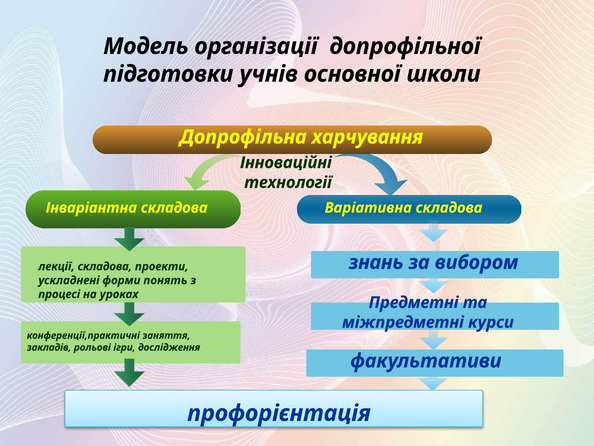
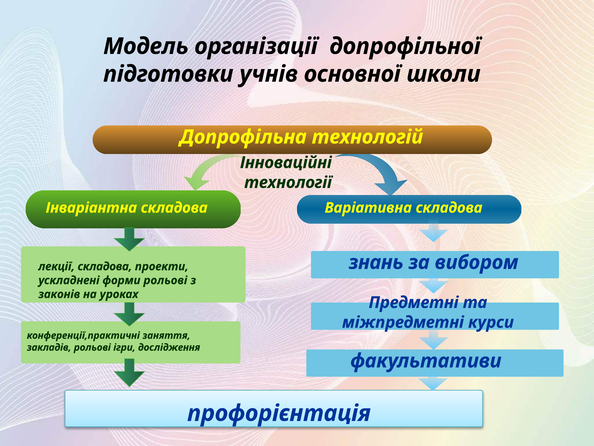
харчування: харчування -> технологій
форми понять: понять -> рольові
процесі: процесі -> законів
